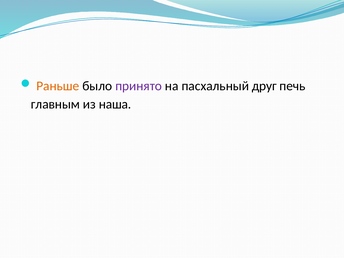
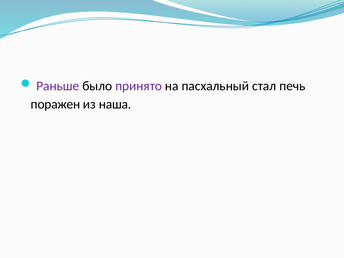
Раньше colour: orange -> purple
друг: друг -> стал
главным: главным -> поражен
